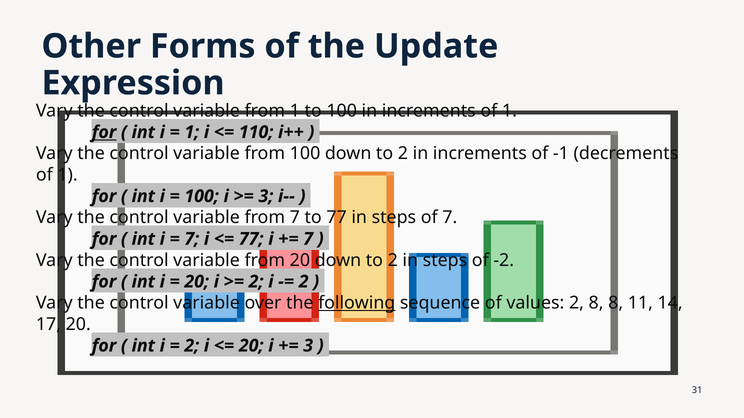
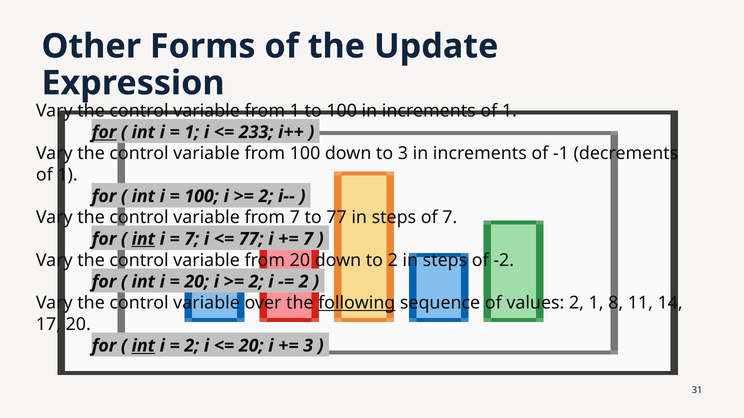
110: 110 -> 233
100 down to 2: 2 -> 3
3 at (266, 196): 3 -> 2
int at (143, 239) underline: none -> present
2 8: 8 -> 1
int at (143, 346) underline: none -> present
